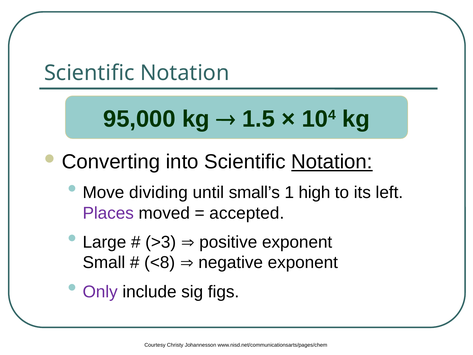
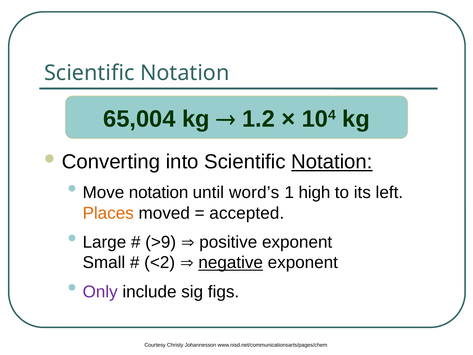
95,000: 95,000 -> 65,004
1.5: 1.5 -> 1.2
Move dividing: dividing -> notation
small’s: small’s -> word’s
Places colour: purple -> orange
>3: >3 -> >9
<8: <8 -> <2
negative underline: none -> present
